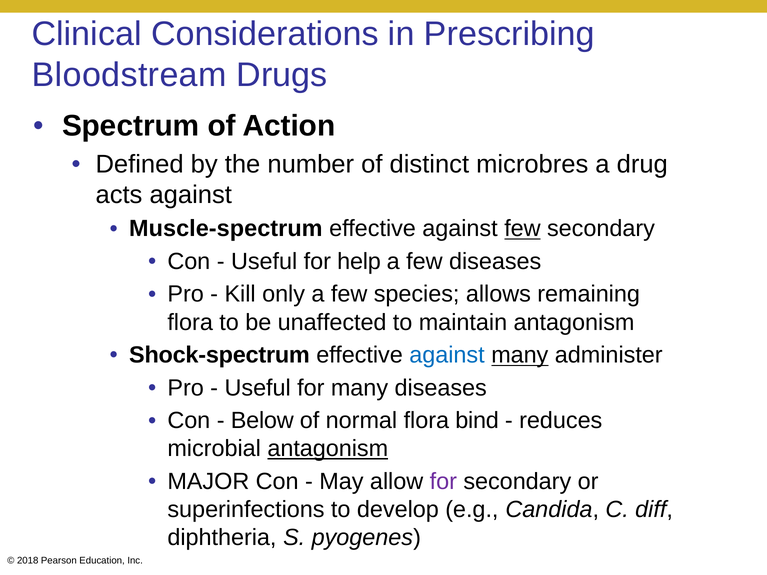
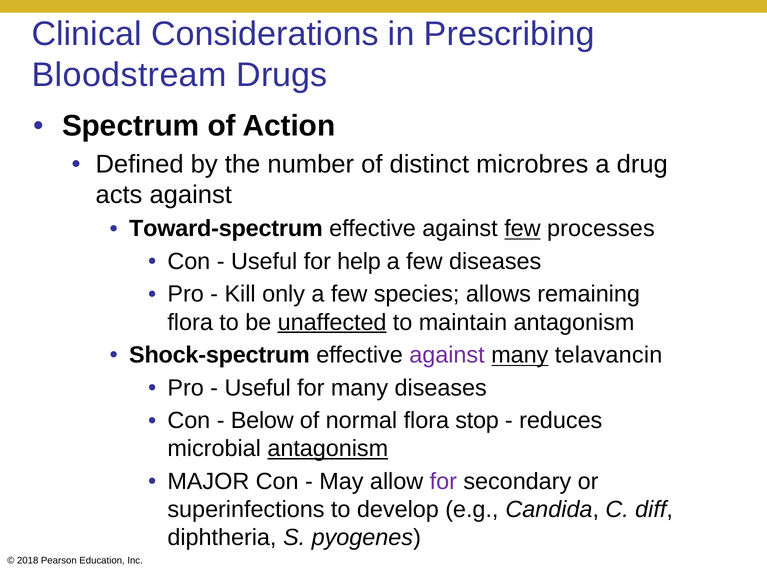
Muscle-spectrum: Muscle-spectrum -> Toward-spectrum
few secondary: secondary -> processes
unaffected underline: none -> present
against at (447, 355) colour: blue -> purple
administer: administer -> telavancin
bind: bind -> stop
